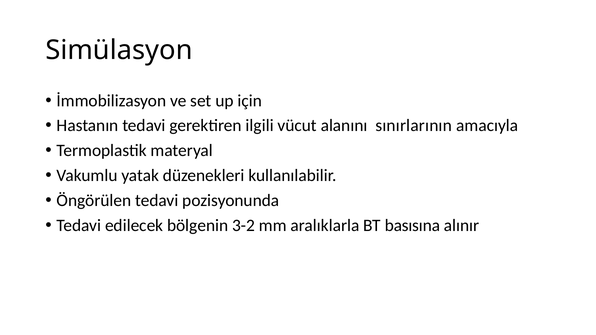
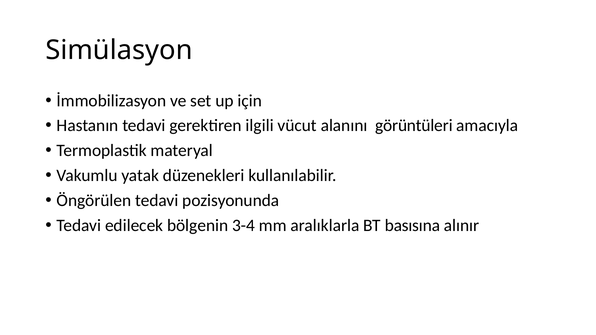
sınırlarının: sınırlarının -> görüntüleri
3-2: 3-2 -> 3-4
